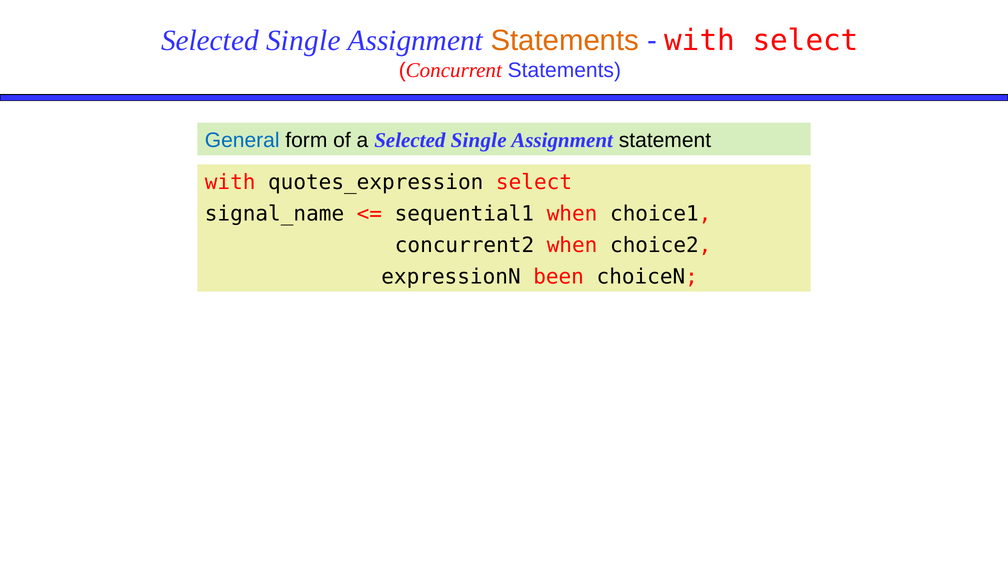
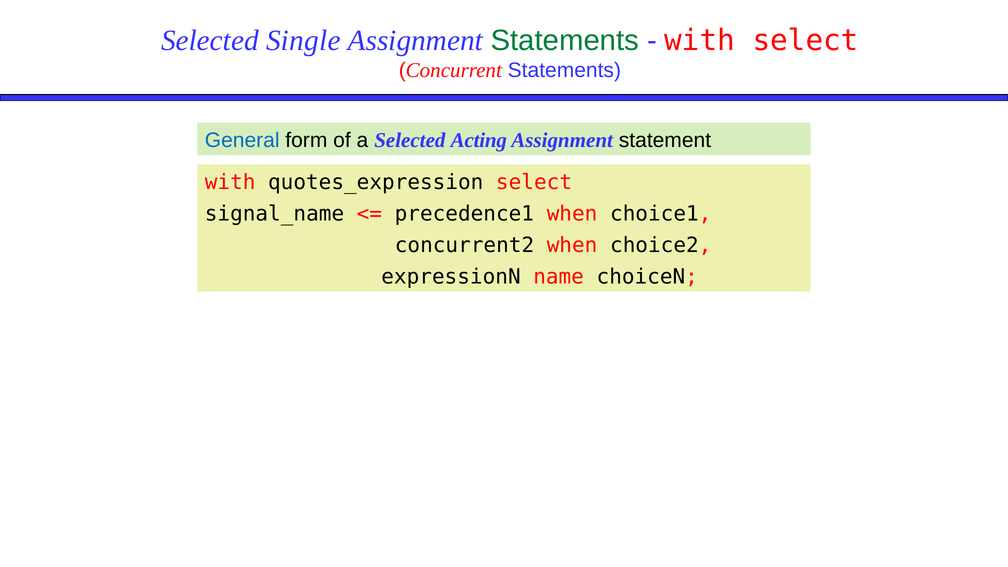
Statements at (565, 41) colour: orange -> green
a Selected Single: Single -> Acting
sequential1: sequential1 -> precedence1
been: been -> name
